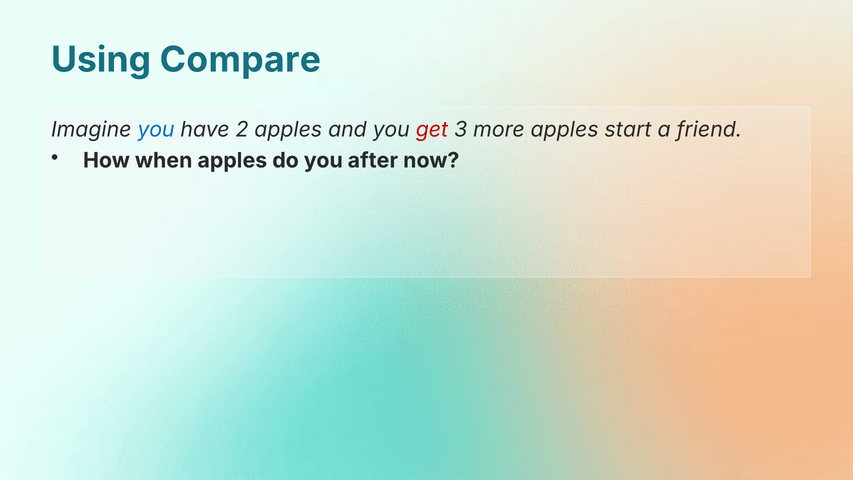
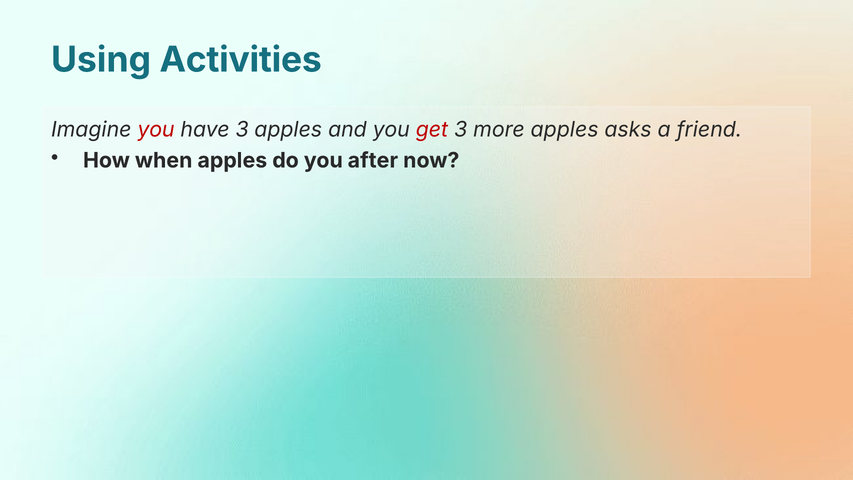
Compare: Compare -> Activities
you at (156, 130) colour: blue -> red
have 2: 2 -> 3
start: start -> asks
